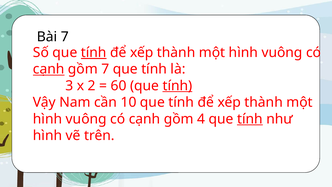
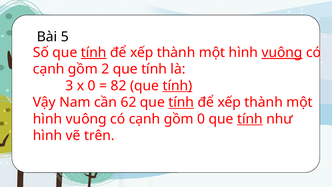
Bài 7: 7 -> 5
vuông at (282, 52) underline: none -> present
cạnh at (49, 69) underline: present -> none
gồm 7: 7 -> 2
x 2: 2 -> 0
60: 60 -> 82
10: 10 -> 62
tính at (181, 102) underline: none -> present
gồm 4: 4 -> 0
